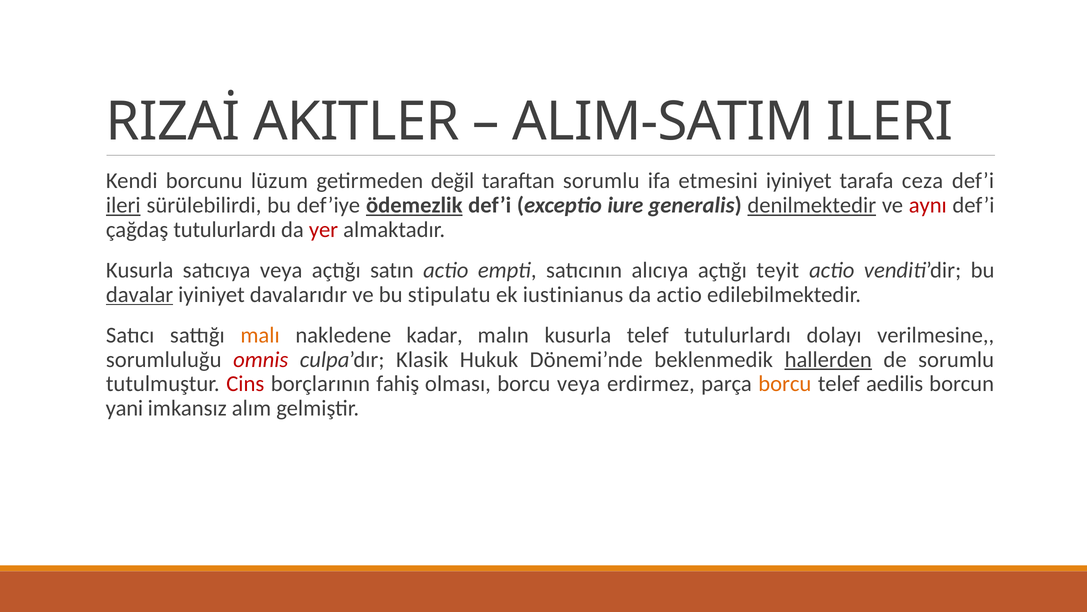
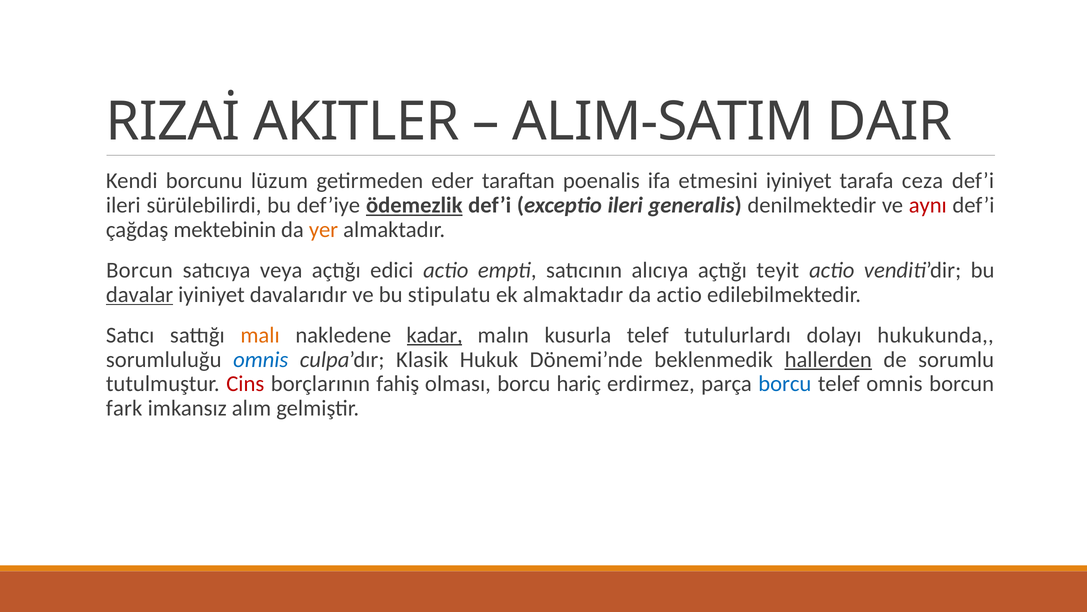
ALIM-SATIM ILERI: ILERI -> DAIR
değil: değil -> eder
taraftan sorumlu: sorumlu -> poenalis
ileri at (123, 205) underline: present -> none
exceptio iure: iure -> ileri
denilmektedir underline: present -> none
çağdaş tutulurlardı: tutulurlardı -> mektebinin
yer colour: red -> orange
Kusurla at (140, 270): Kusurla -> Borcun
satın: satın -> edici
ek iustinianus: iustinianus -> almaktadır
kadar underline: none -> present
verilmesine: verilmesine -> hukukunda
omnis at (261, 359) colour: red -> blue
borcu veya: veya -> hariç
borcu at (785, 384) colour: orange -> blue
telef aedilis: aedilis -> omnis
yani: yani -> fark
